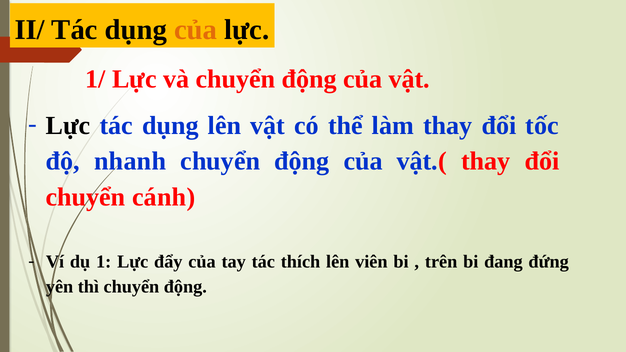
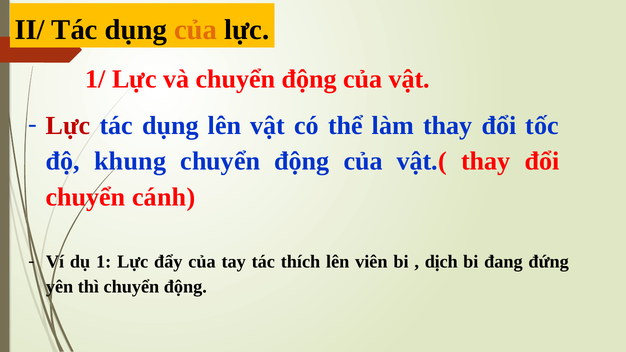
Lực at (68, 125) colour: black -> red
nhanh: nhanh -> khung
trên: trên -> dịch
